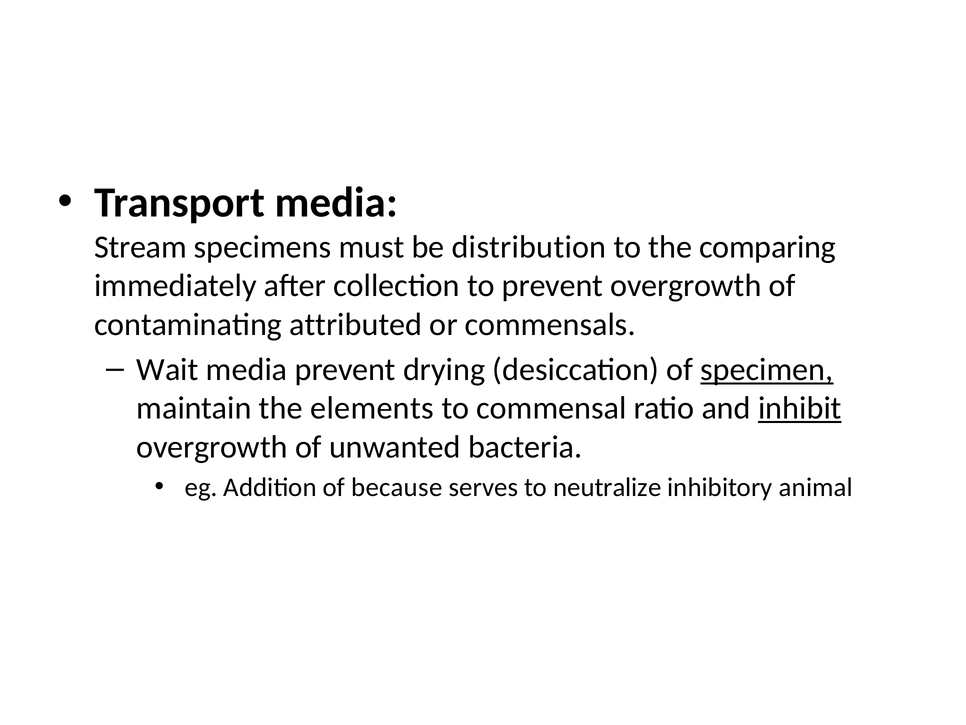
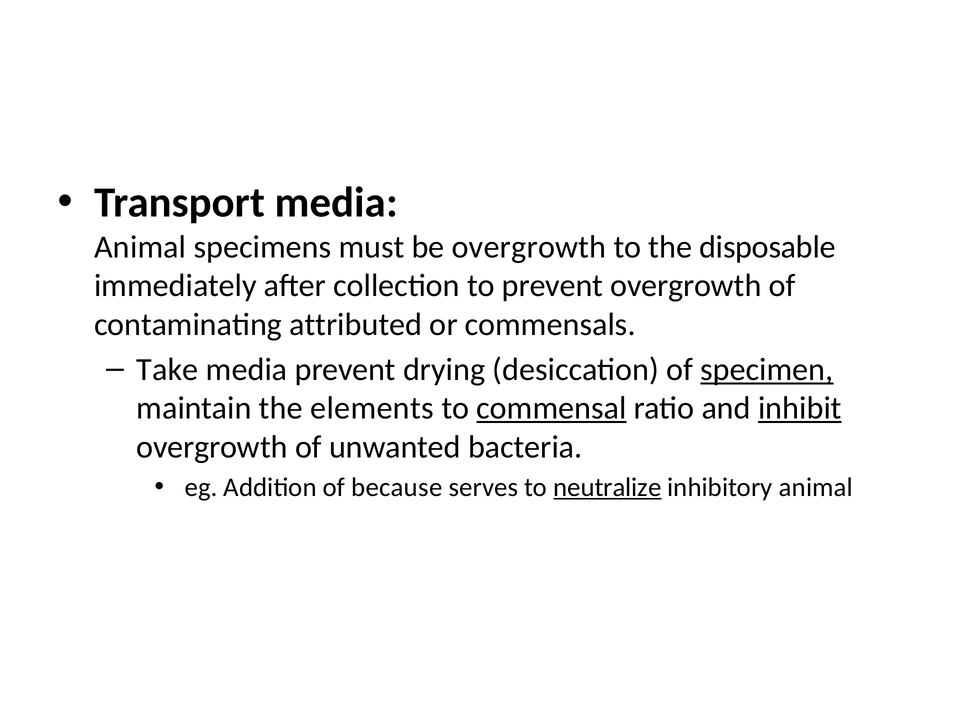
Stream at (140, 247): Stream -> Animal
be distribution: distribution -> overgrowth
comparing: comparing -> disposable
Wait: Wait -> Take
commensal underline: none -> present
neutralize underline: none -> present
